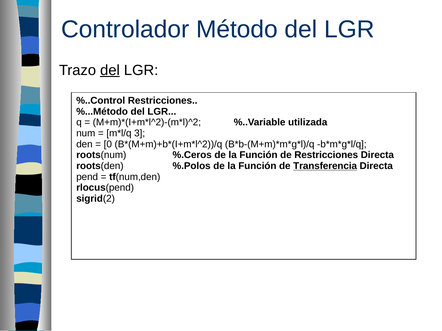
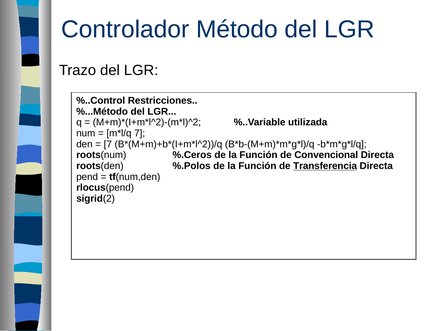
del at (110, 70) underline: present -> none
3 at (140, 133): 3 -> 7
0 at (108, 144): 0 -> 7
de Restricciones: Restricciones -> Convencional
